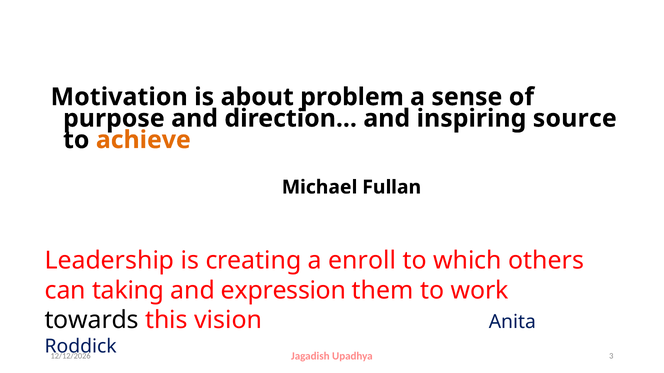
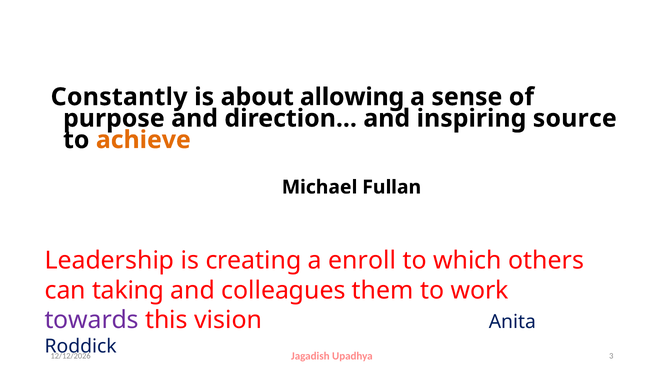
Motivation: Motivation -> Constantly
problem: problem -> allowing
expression: expression -> colleagues
towards colour: black -> purple
